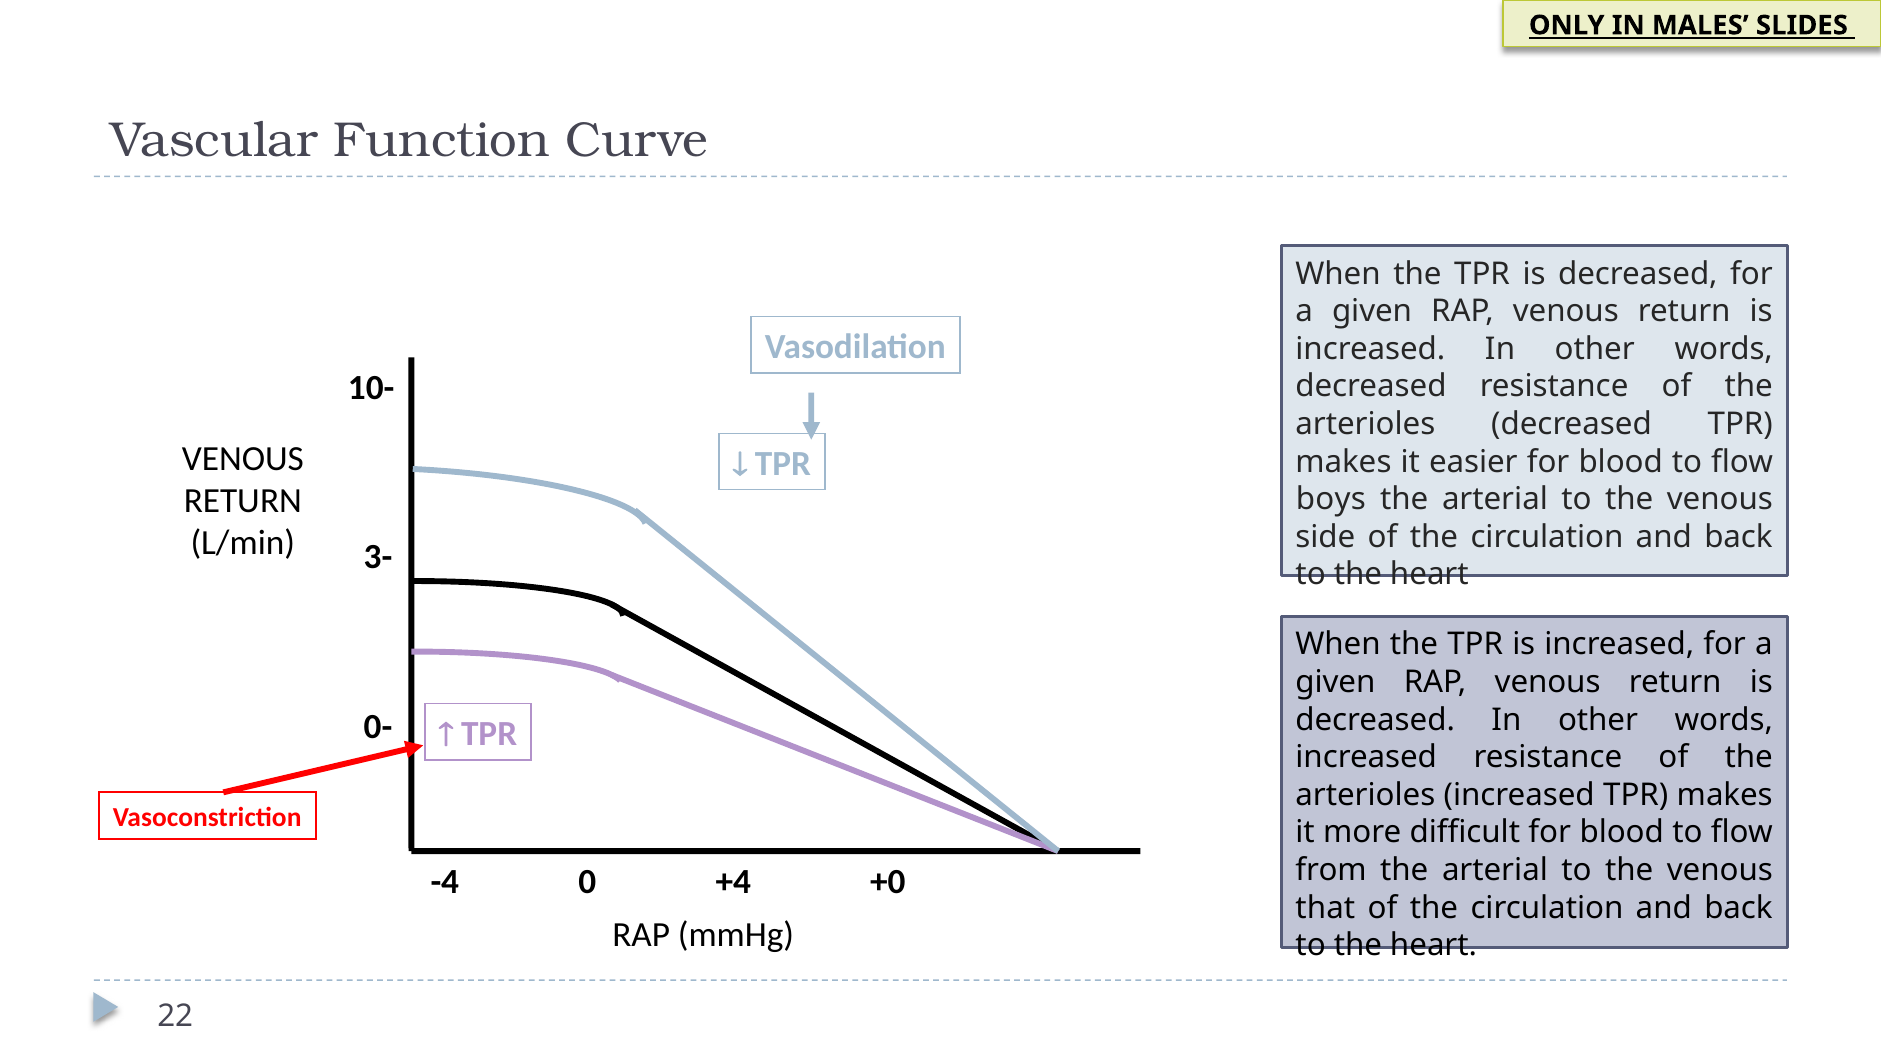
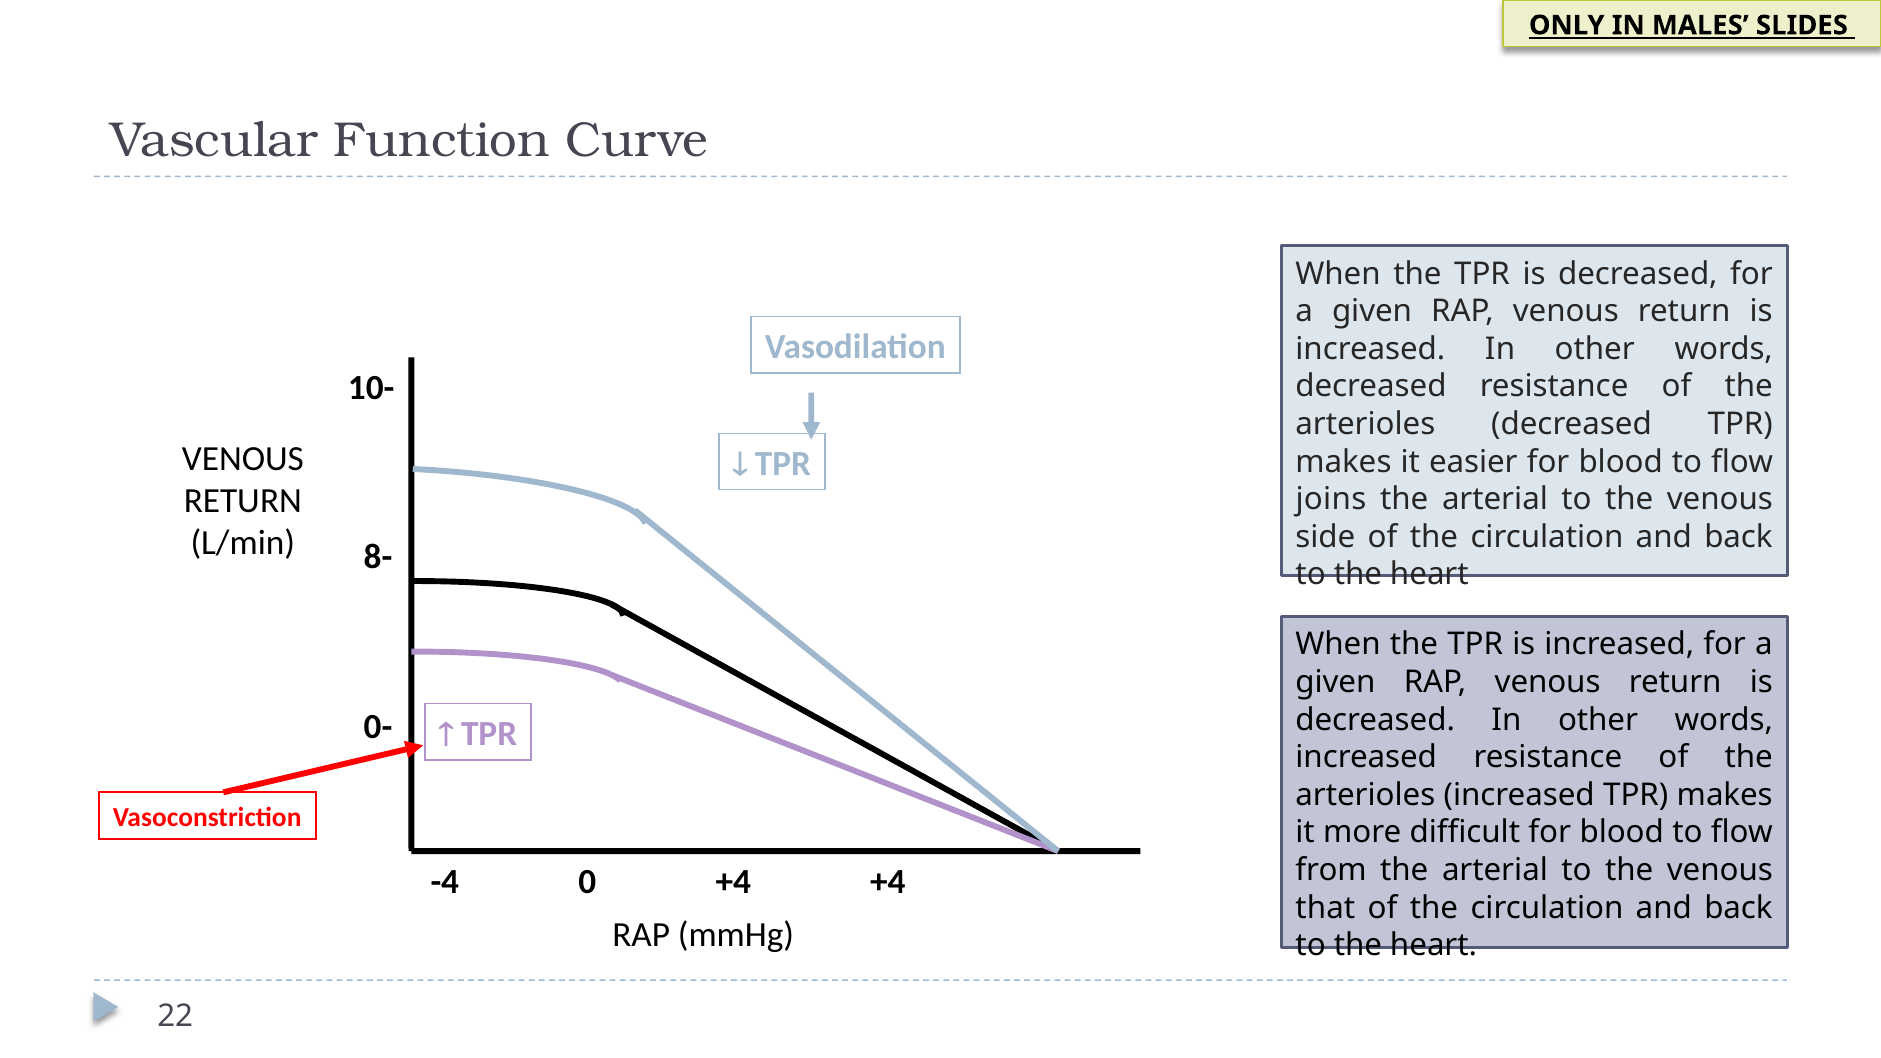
boys: boys -> joins
3-: 3- -> 8-
+4 +0: +0 -> +4
